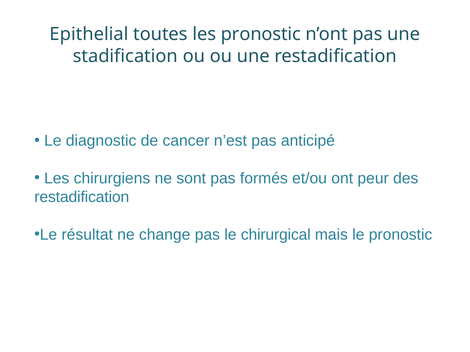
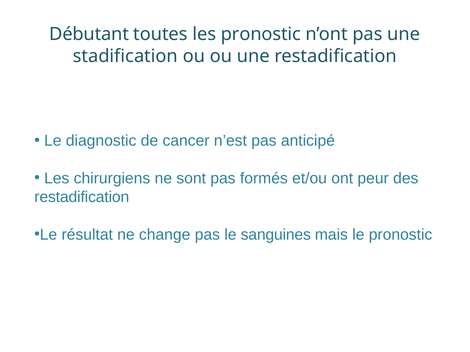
Epithelial: Epithelial -> Débutant
chirurgical: chirurgical -> sanguines
